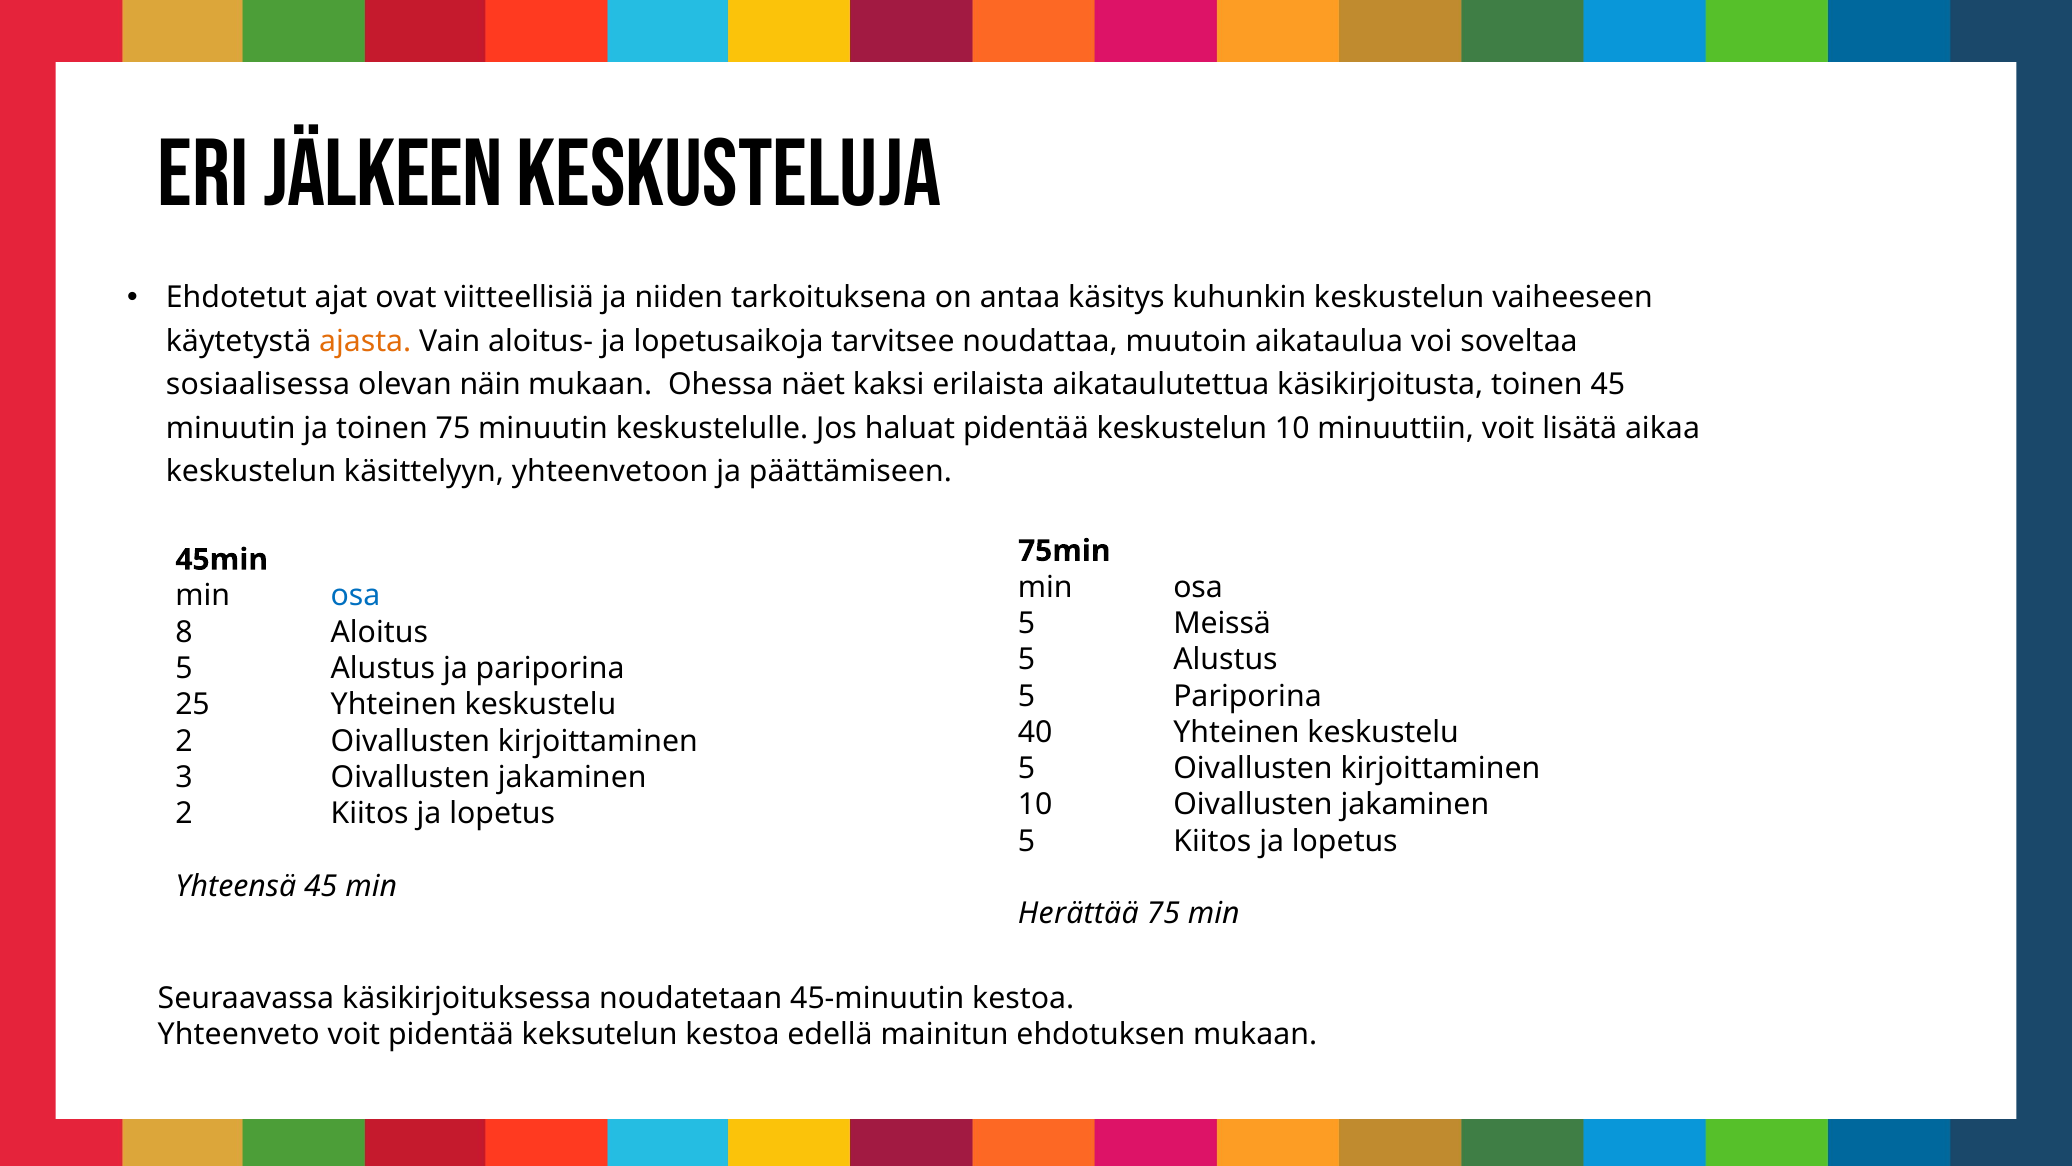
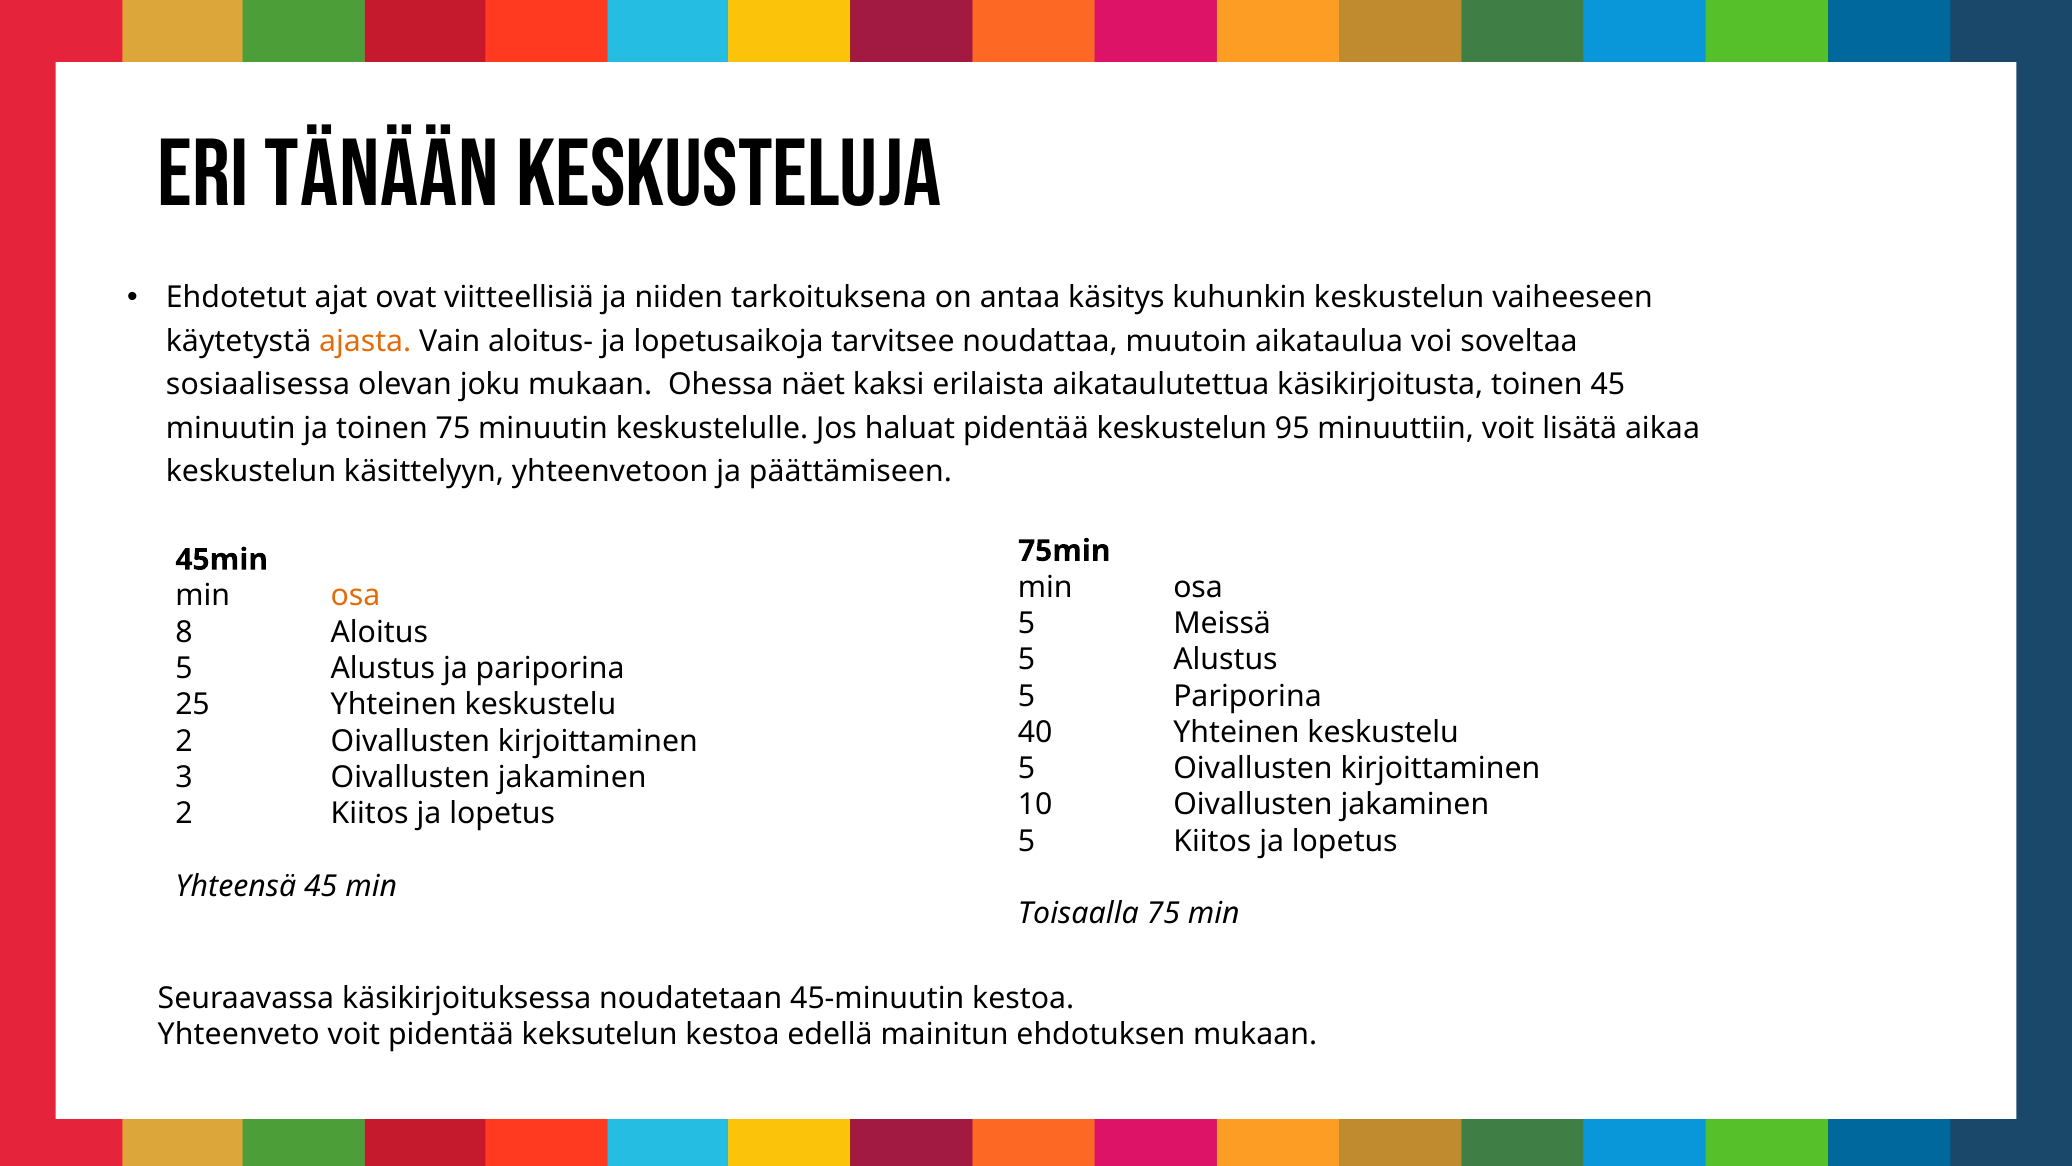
jälkeen: jälkeen -> tänään
näin: näin -> joku
keskustelun 10: 10 -> 95
osa at (356, 596) colour: blue -> orange
Herättää: Herättää -> Toisaalla
